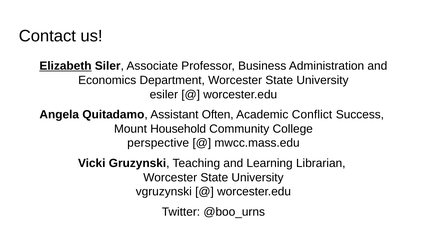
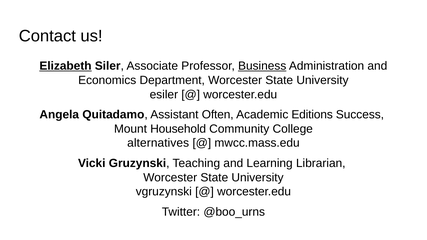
Business underline: none -> present
Conflict: Conflict -> Editions
perspective: perspective -> alternatives
